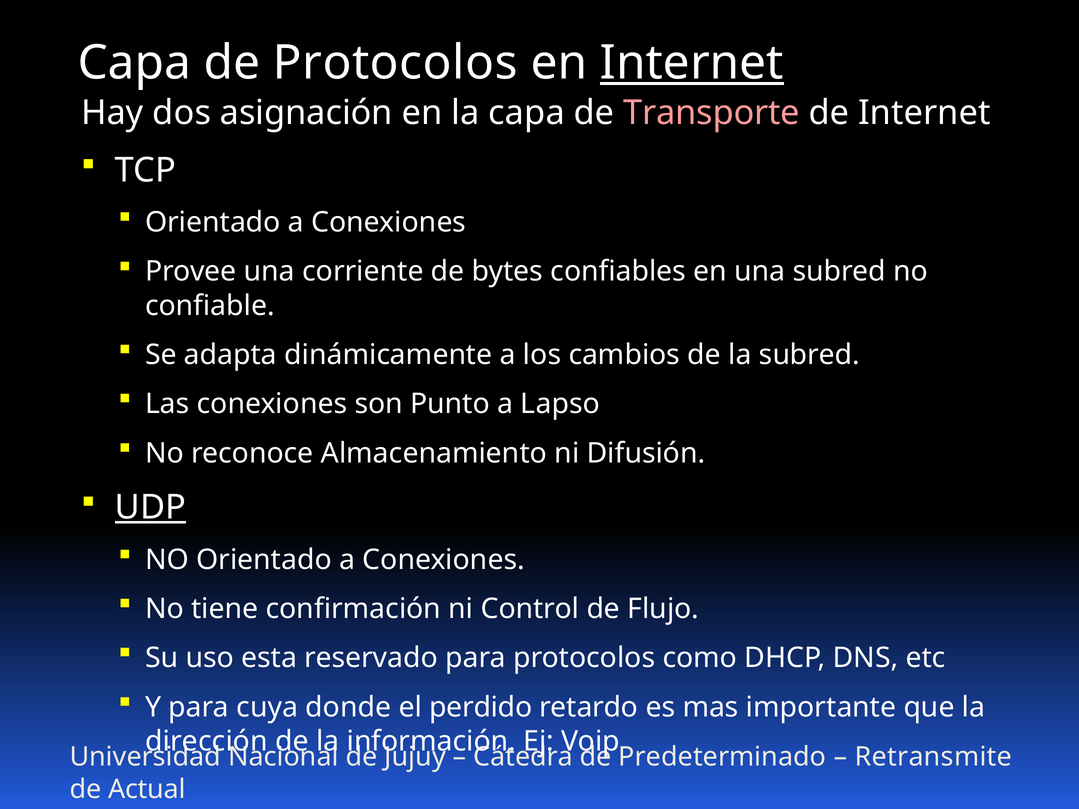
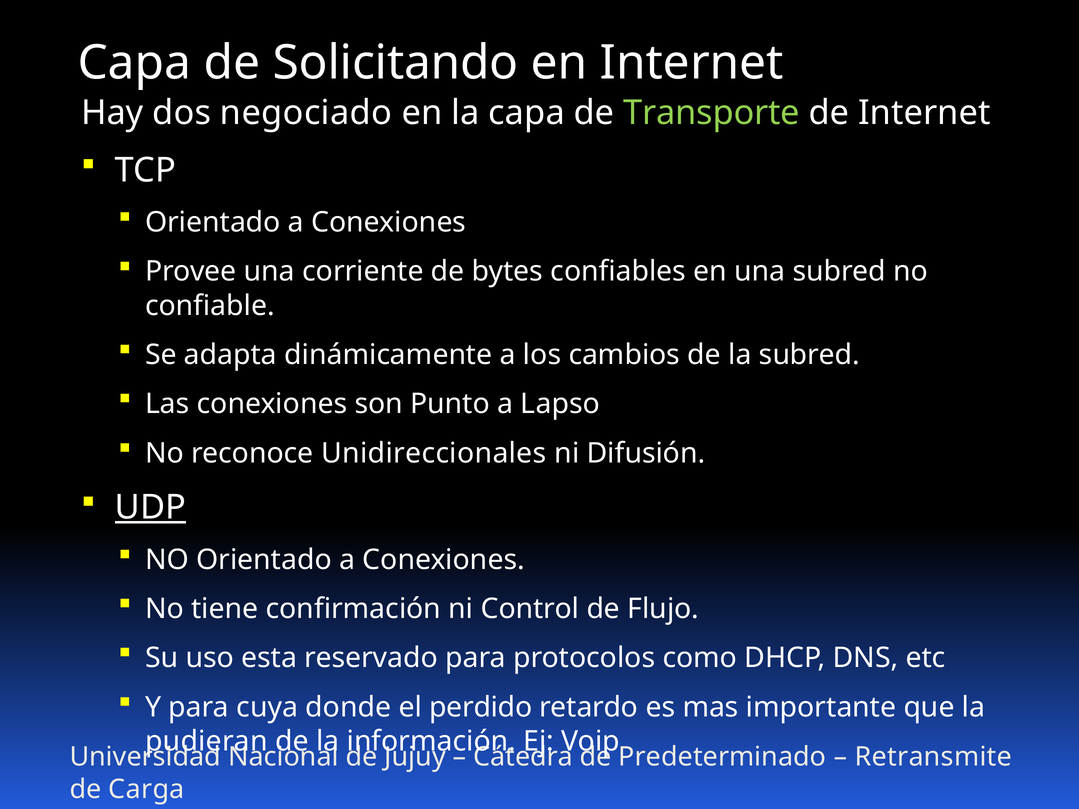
de Protocolos: Protocolos -> Solicitando
Internet at (692, 63) underline: present -> none
asignación: asignación -> negociado
Transporte colour: pink -> light green
Almacenamiento: Almacenamiento -> Unidireccionales
dirección: dirección -> pudieran
Actual: Actual -> Carga
